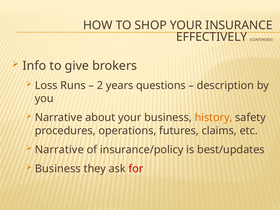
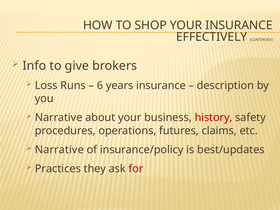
2: 2 -> 6
years questions: questions -> insurance
history colour: orange -> red
Business at (58, 169): Business -> Practices
